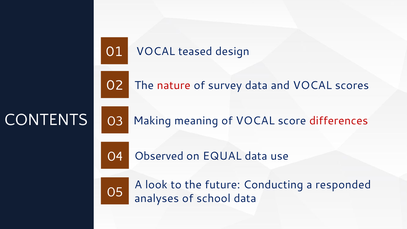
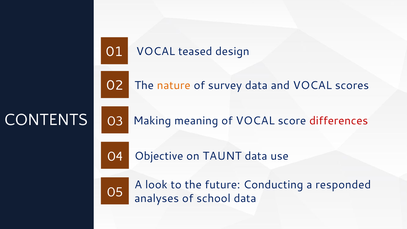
nature colour: red -> orange
Observed: Observed -> Objective
EQUAL: EQUAL -> TAUNT
